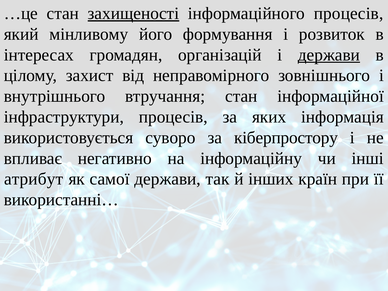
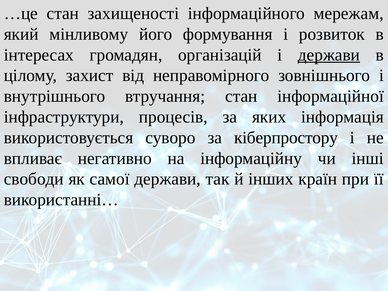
захищеності underline: present -> none
інформаційного процесів: процесів -> мережам
атрибут: атрибут -> свободи
